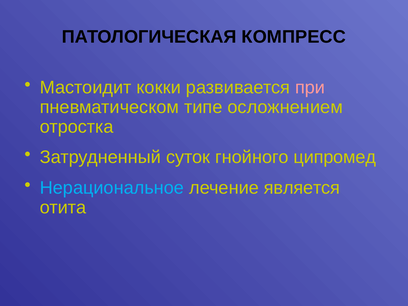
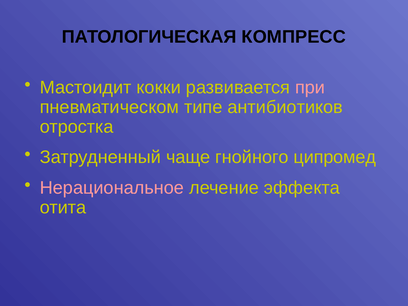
осложнением: осложнением -> антибиотиков
суток: суток -> чаще
Нерациональное colour: light blue -> pink
является: является -> эффекта
